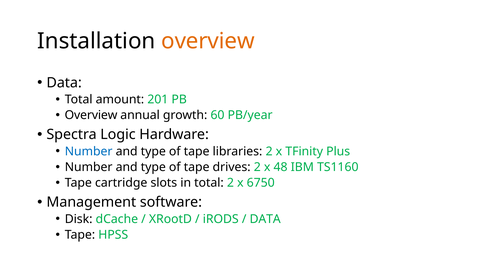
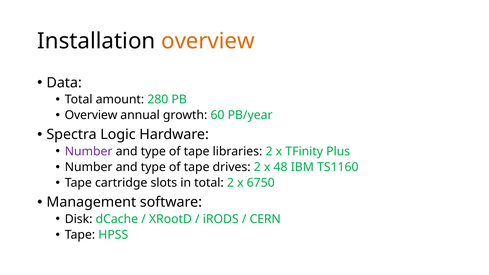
201: 201 -> 280
Number at (89, 151) colour: blue -> purple
DATA at (265, 219): DATA -> CERN
